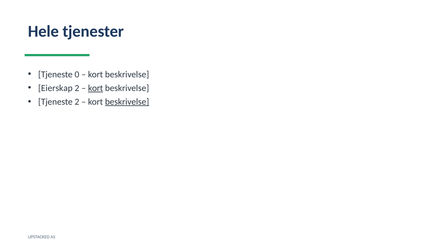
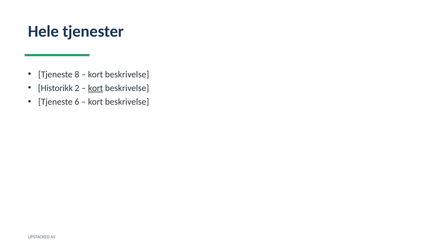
0: 0 -> 8
Eierskap: Eierskap -> Historikk
Tjeneste 2: 2 -> 6
beskrivelse at (127, 102) underline: present -> none
